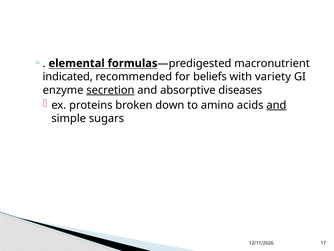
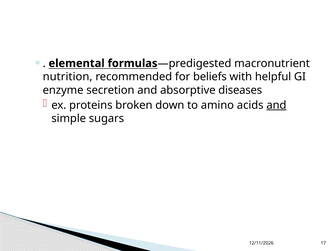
indicated: indicated -> nutrition
variety: variety -> helpful
secretion underline: present -> none
